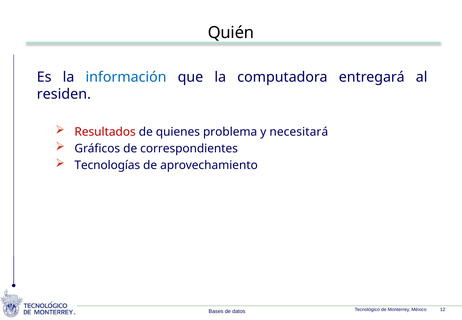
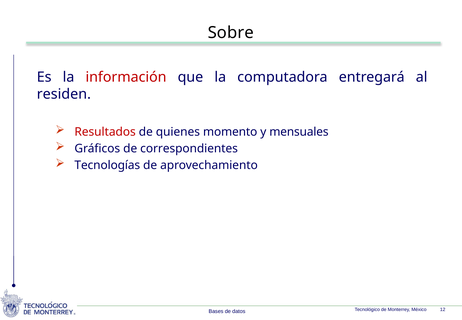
Quién: Quién -> Sobre
información colour: blue -> red
problema: problema -> momento
necesitará: necesitará -> mensuales
